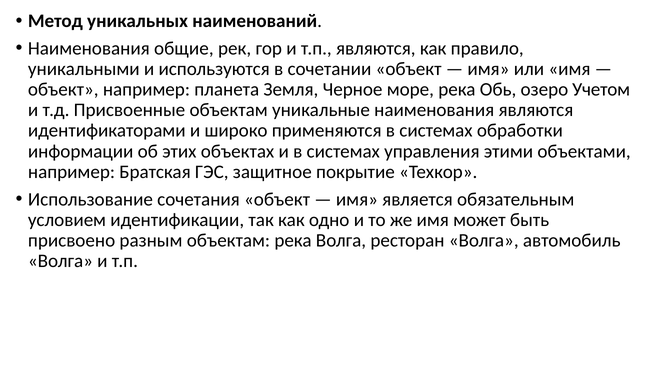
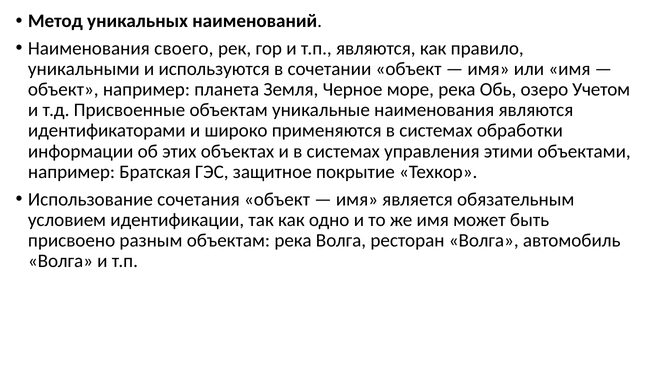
общие: общие -> своего
